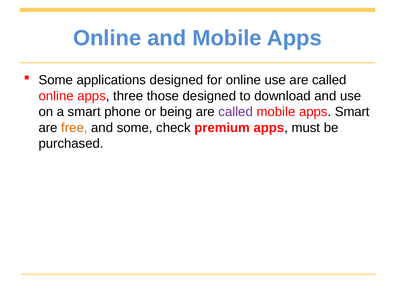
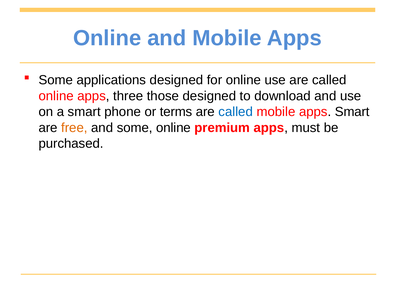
being: being -> terms
called at (236, 112) colour: purple -> blue
some check: check -> online
